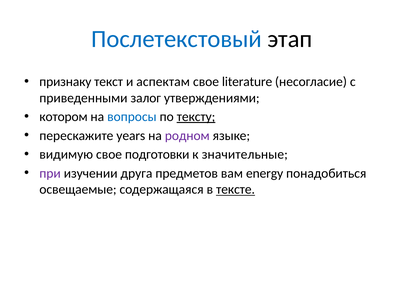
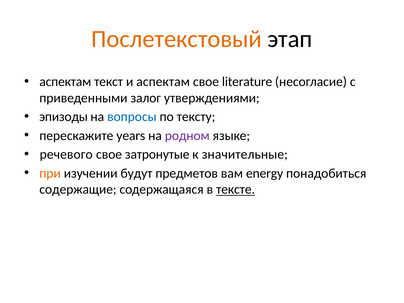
Послетекстовый colour: blue -> orange
признаку at (65, 82): признаку -> аспектам
котором: котором -> эпизоды
тексту underline: present -> none
видимую: видимую -> речевого
подготовки: подготовки -> затронутые
при colour: purple -> orange
друга: друга -> будут
освещаемые: освещаемые -> содержащие
